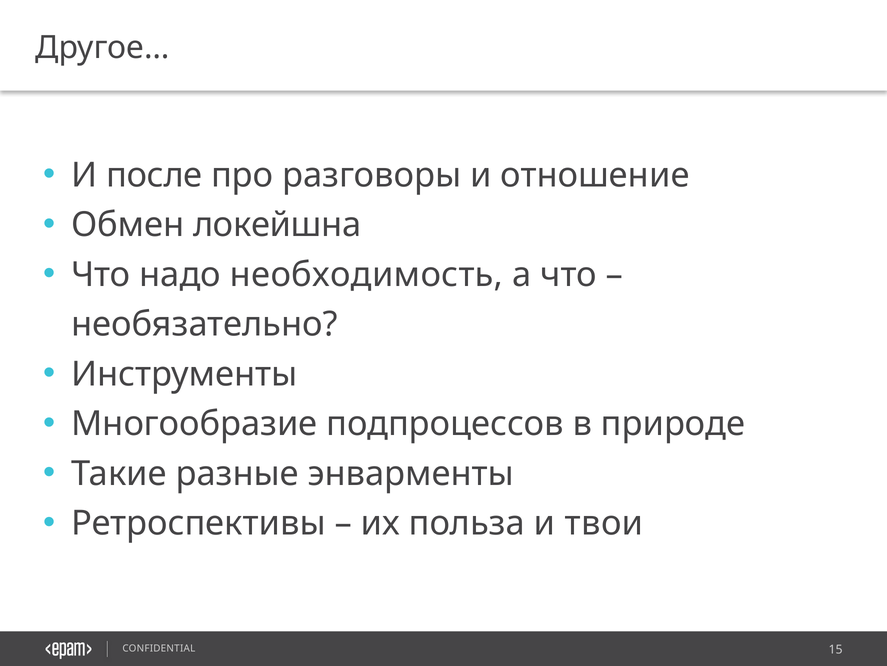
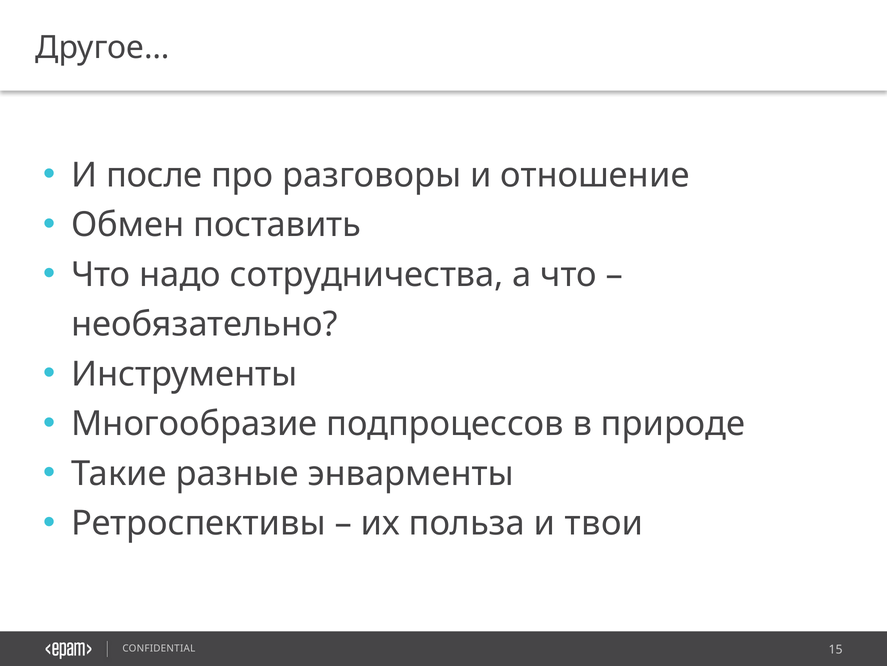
локейшна: локейшна -> поставить
необходимость: необходимость -> сотрудничества
